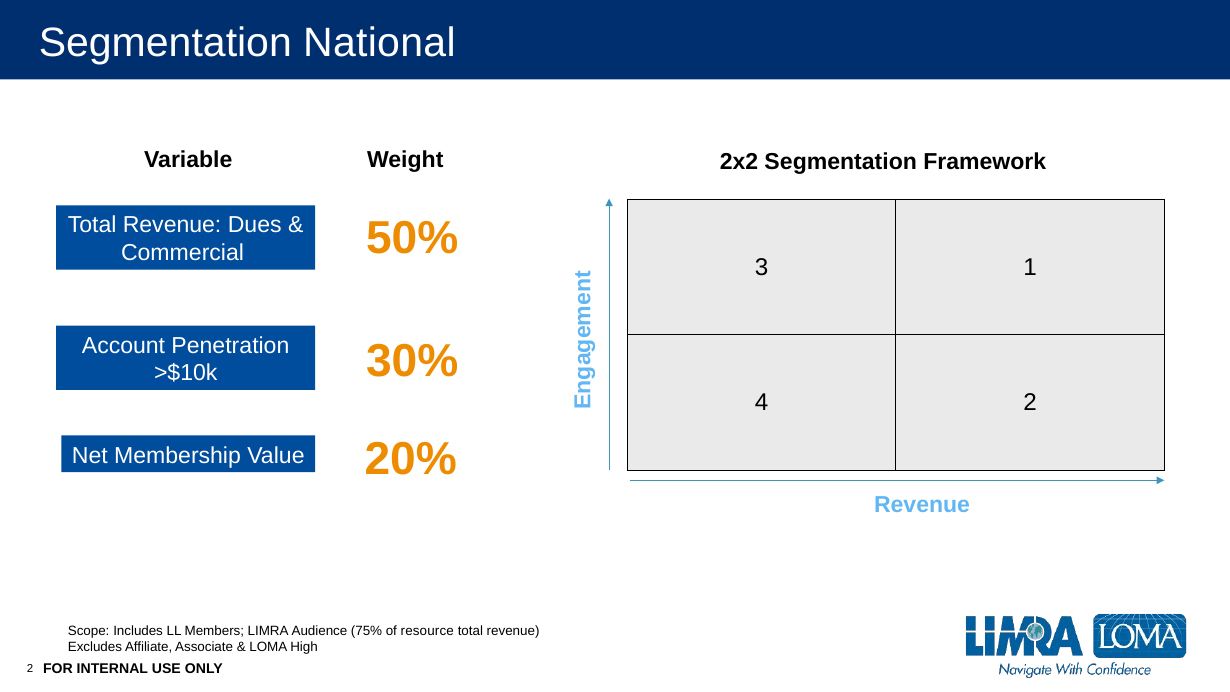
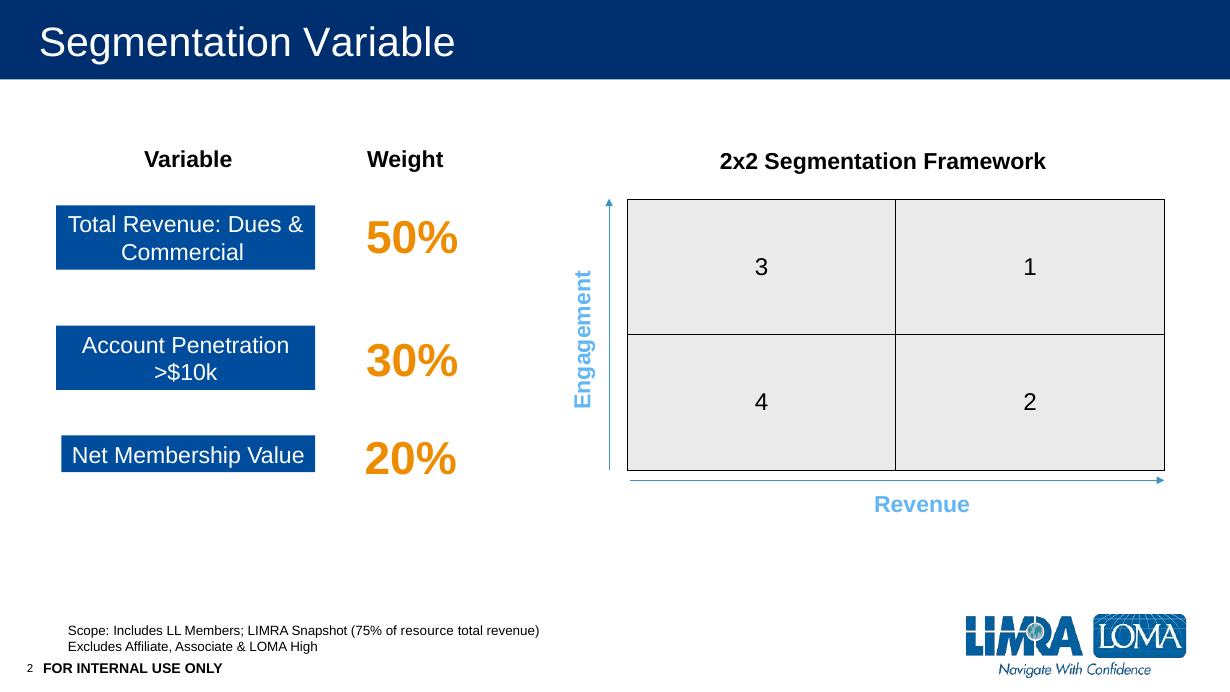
Segmentation National: National -> Variable
Audience: Audience -> Snapshot
